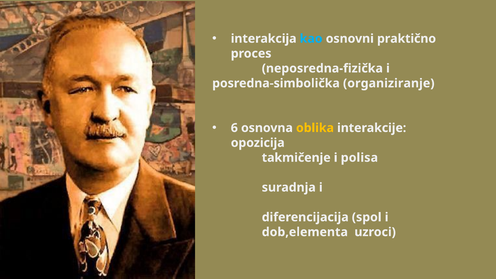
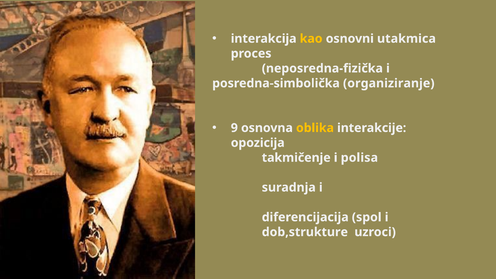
kao colour: light blue -> yellow
praktično: praktično -> utakmica
6: 6 -> 9
dob,elementa: dob,elementa -> dob,strukture
